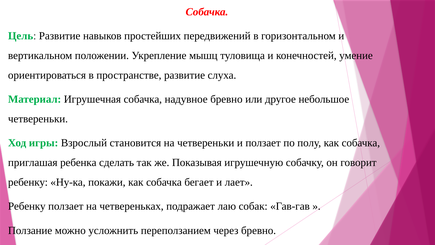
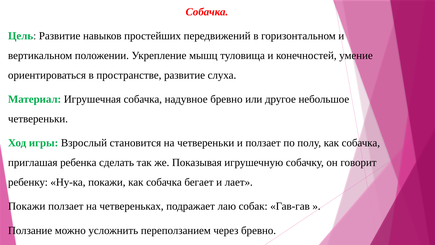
Ребенку at (27, 206): Ребенку -> Покажи
